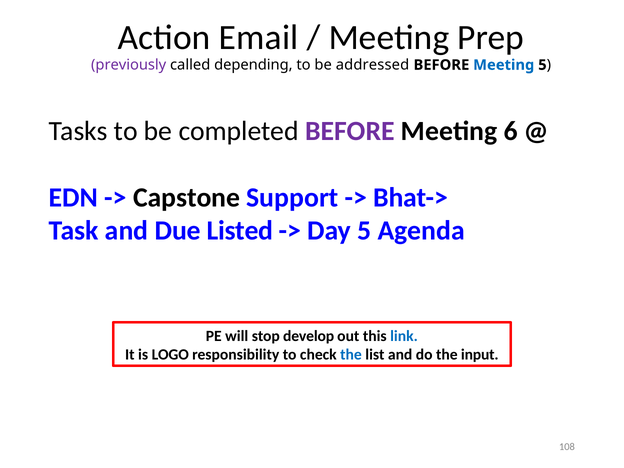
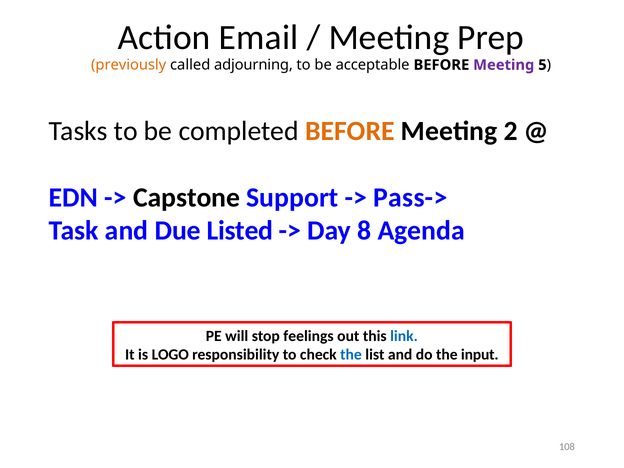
previously colour: purple -> orange
depending: depending -> adjourning
addressed: addressed -> acceptable
Meeting at (504, 65) colour: blue -> purple
BEFORE at (350, 131) colour: purple -> orange
6: 6 -> 2
Bhat->: Bhat-> -> Pass->
Day 5: 5 -> 8
develop: develop -> feelings
